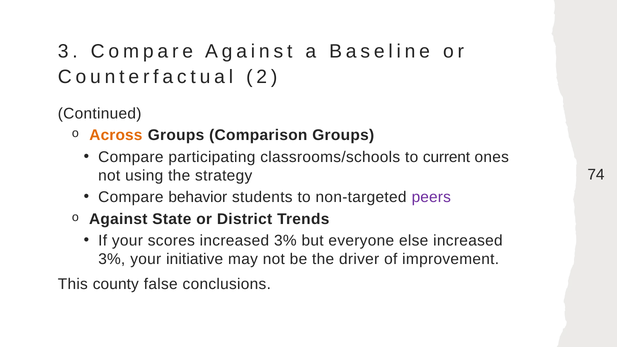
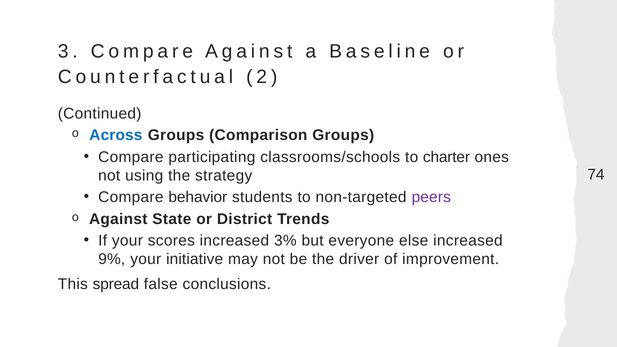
Across colour: orange -> blue
current: current -> charter
3% at (112, 259): 3% -> 9%
county: county -> spread
